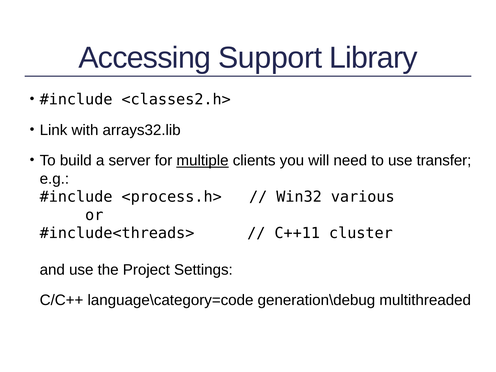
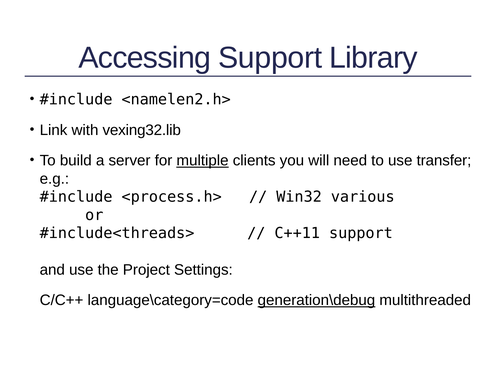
<classes2.h>: <classes2.h> -> <namelen2.h>
arrays32.lib: arrays32.lib -> vexing32.lib
C++11 cluster: cluster -> support
generation\debug underline: none -> present
